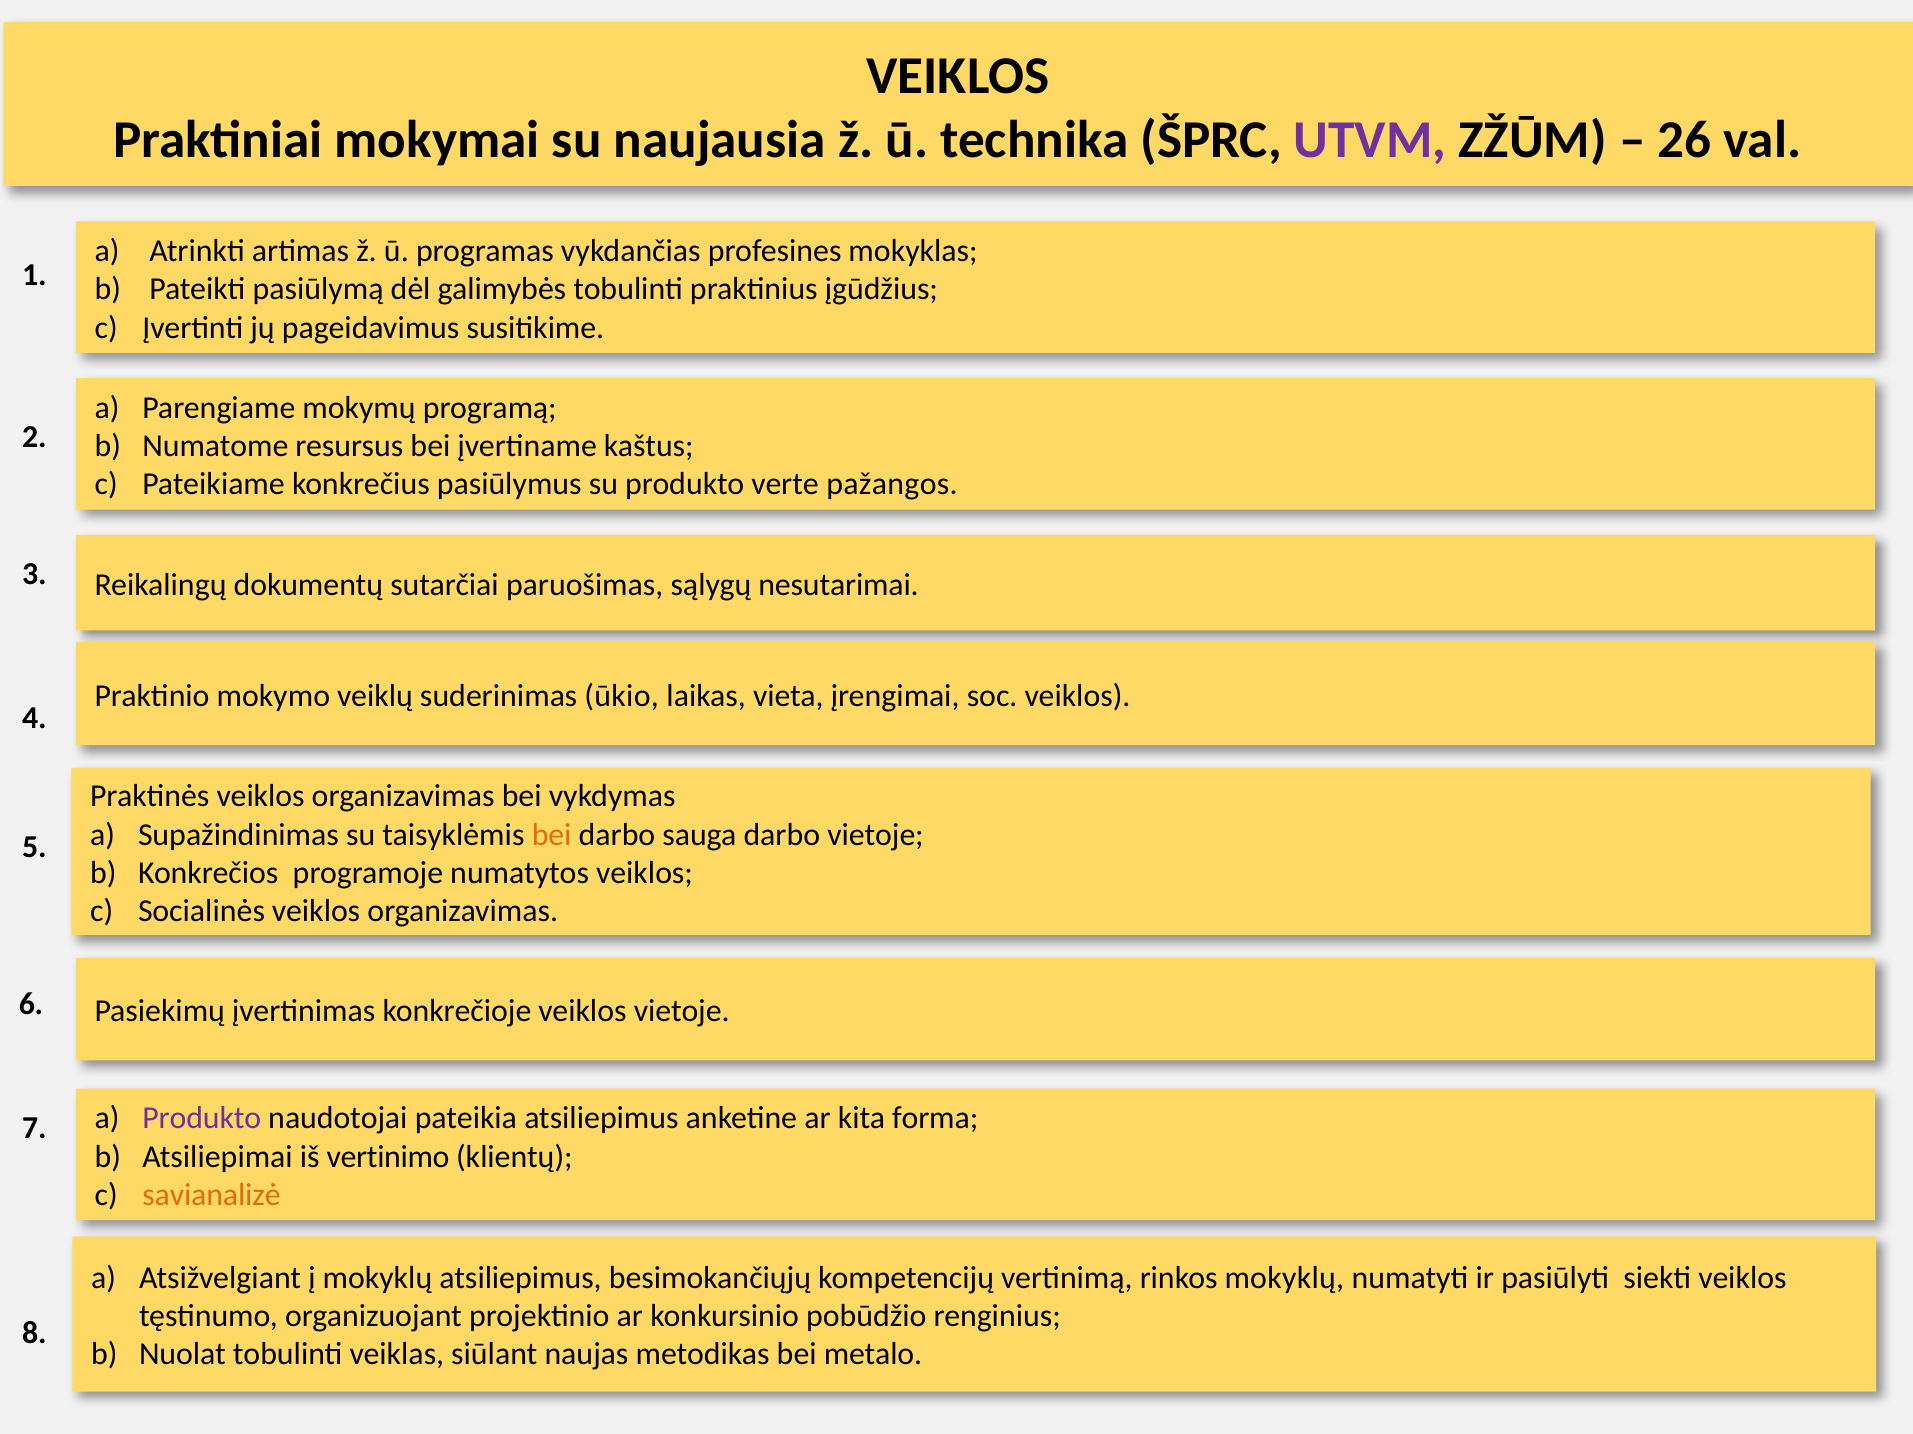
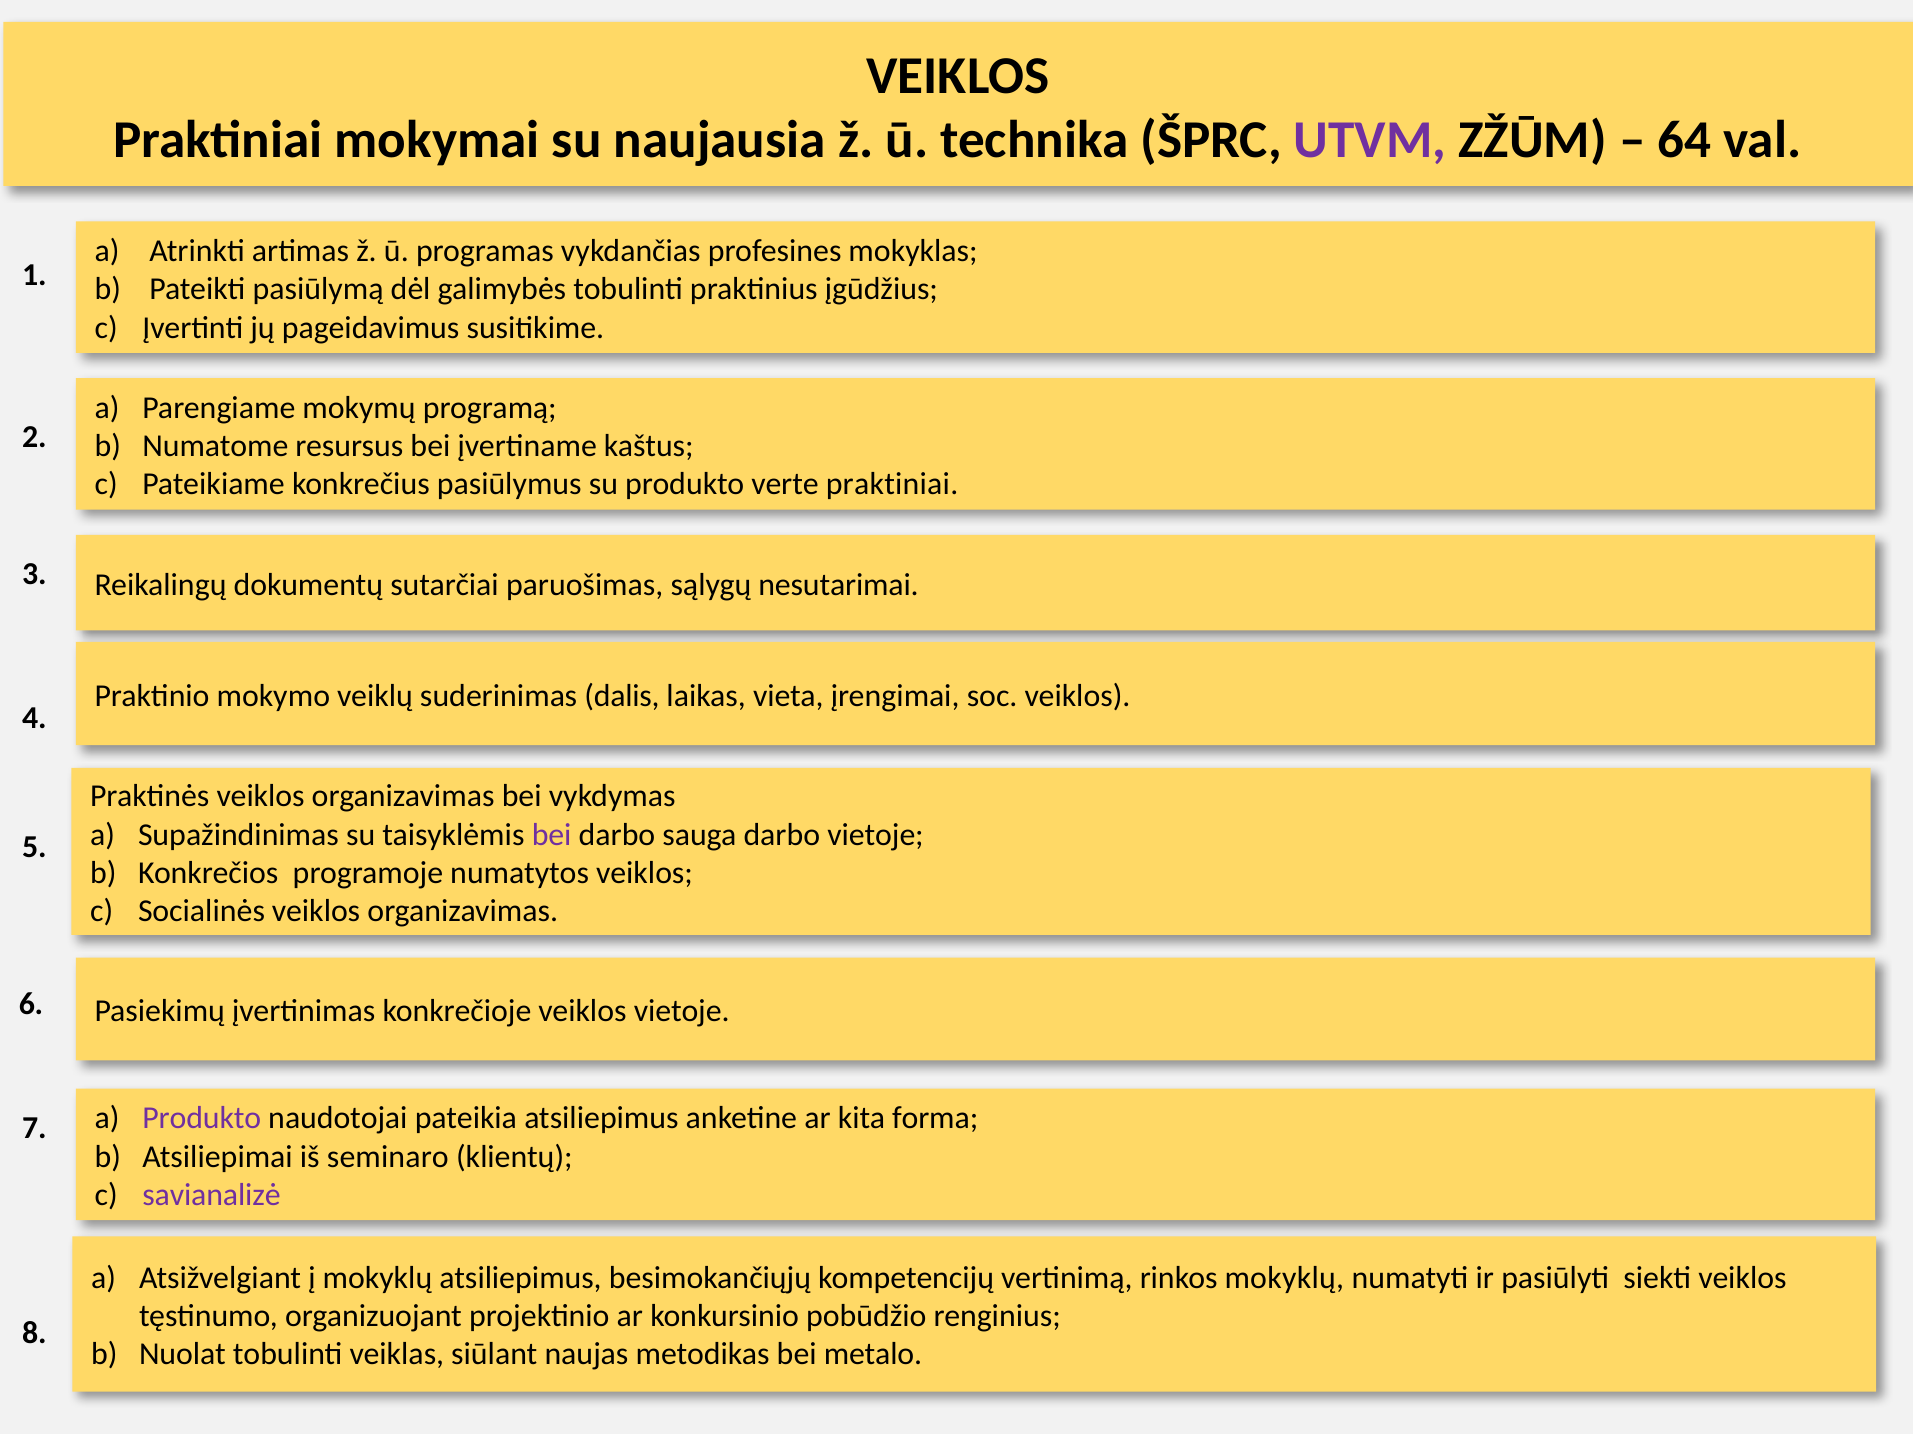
26: 26 -> 64
verte pažangos: pažangos -> praktiniai
ūkio: ūkio -> dalis
bei at (552, 835) colour: orange -> purple
vertinimo: vertinimo -> seminaro
savianalizė colour: orange -> purple
